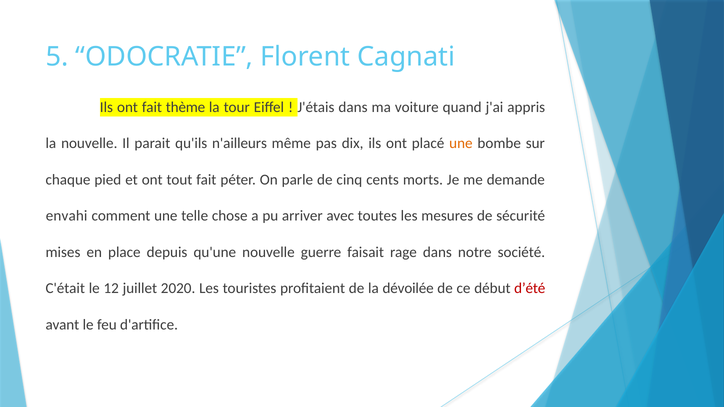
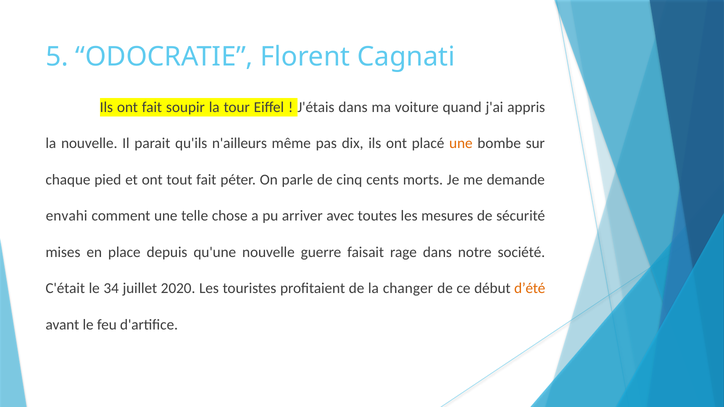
thème: thème -> soupir
12: 12 -> 34
dévoilée: dévoilée -> changer
d’été colour: red -> orange
